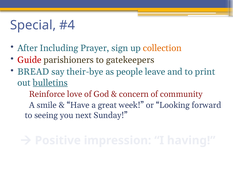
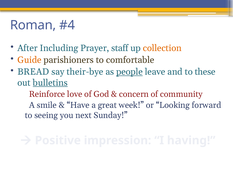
Special: Special -> Roman
sign: sign -> staff
Guide colour: red -> orange
gatekeepers: gatekeepers -> comfortable
people underline: none -> present
print: print -> these
